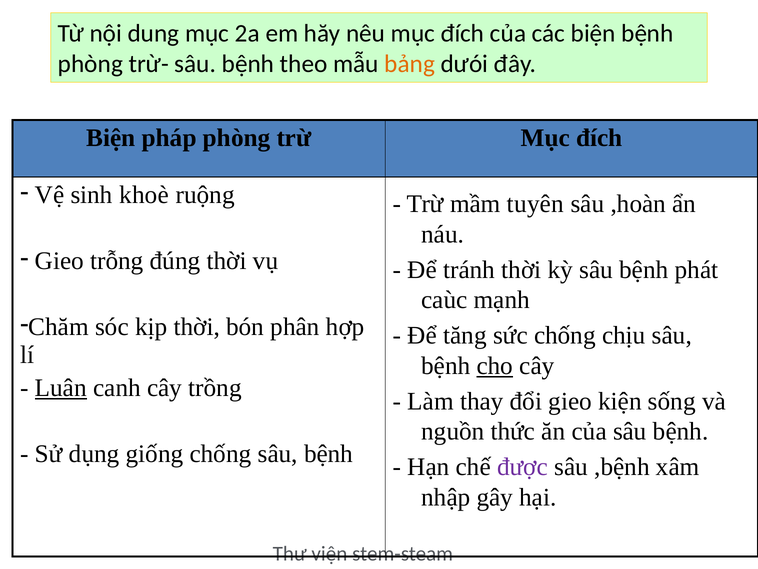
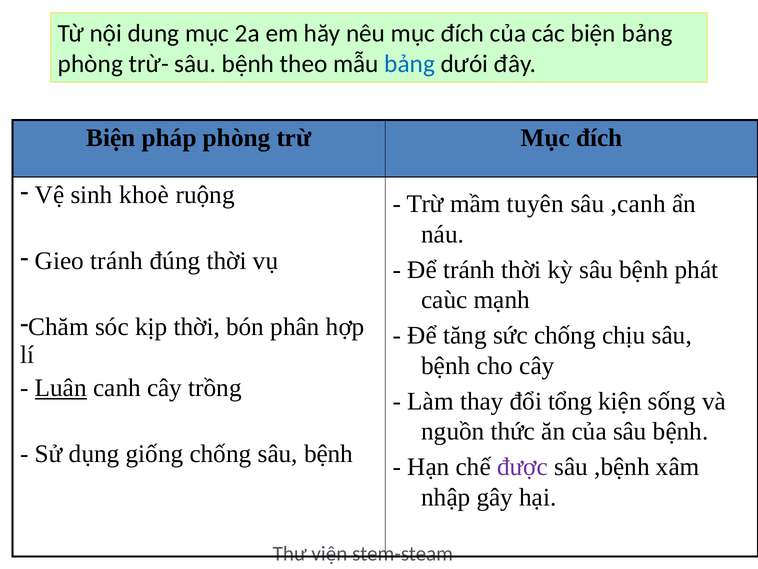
biện bệnh: bệnh -> bảng
bảng at (410, 64) colour: orange -> blue
,hoàn: ,hoàn -> ,canh
Gieo trỗng: trỗng -> tránh
cho underline: present -> none
đổi gieo: gieo -> tổng
